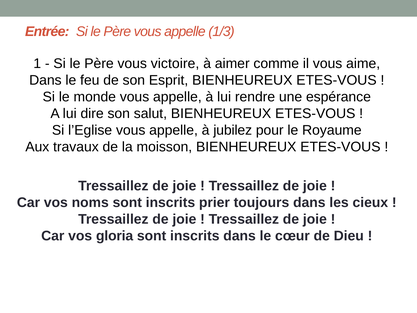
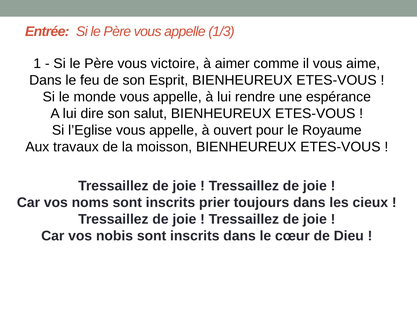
jubilez: jubilez -> ouvert
gloria: gloria -> nobis
